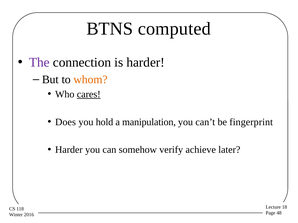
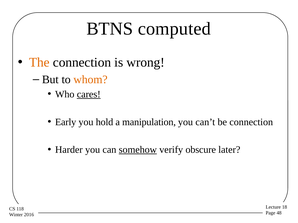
The colour: purple -> orange
is harder: harder -> wrong
Does: Does -> Early
be fingerprint: fingerprint -> connection
somehow underline: none -> present
achieve: achieve -> obscure
